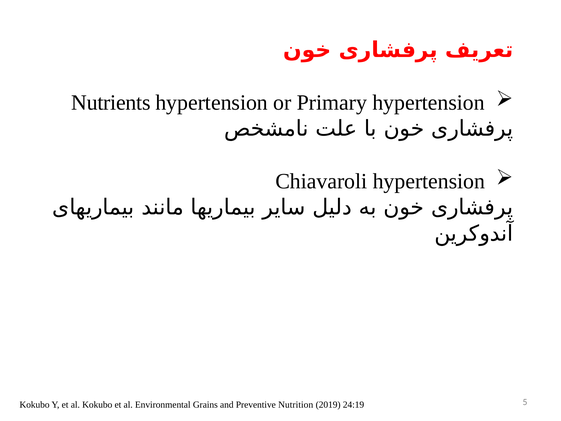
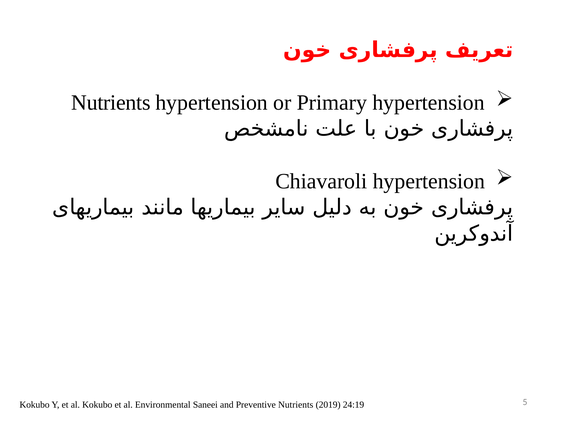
Grains: Grains -> Saneei
Preventive Nutrition: Nutrition -> Nutrients
